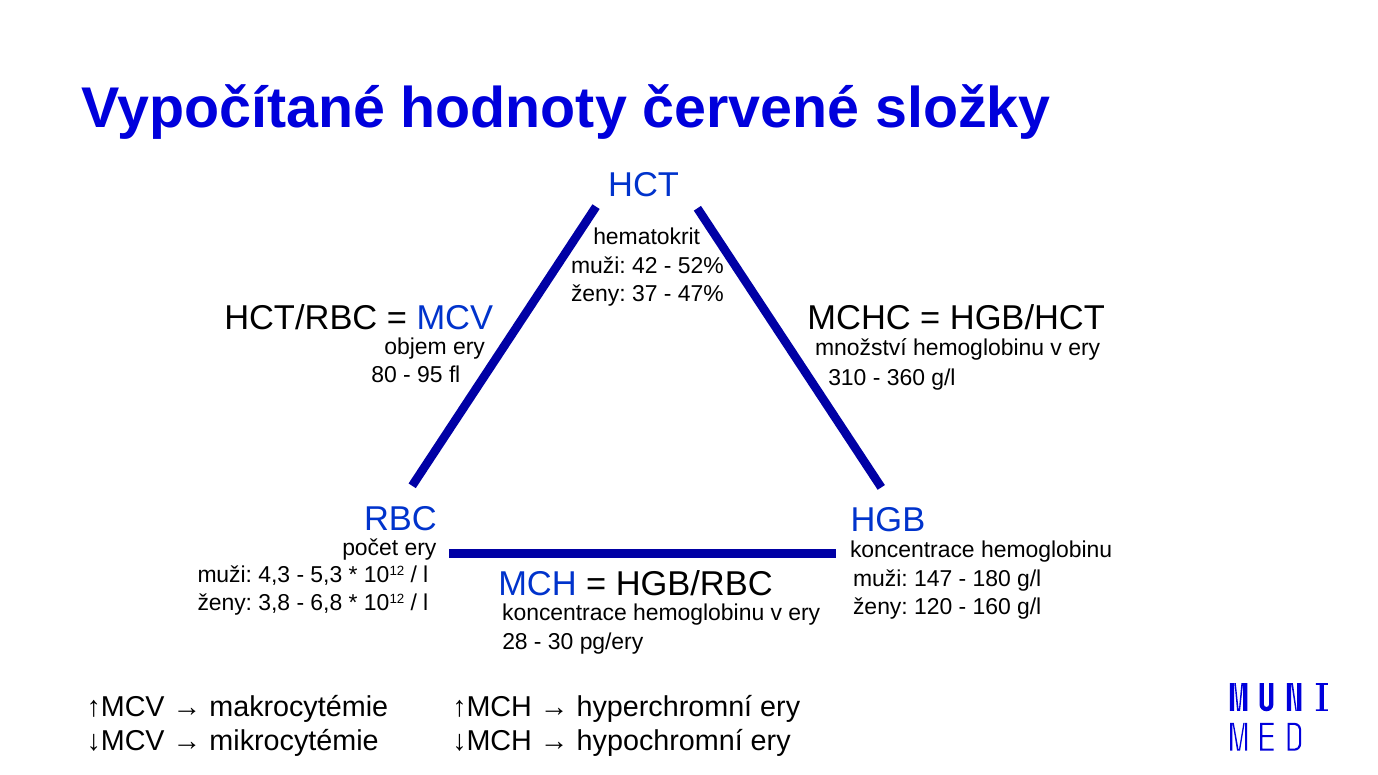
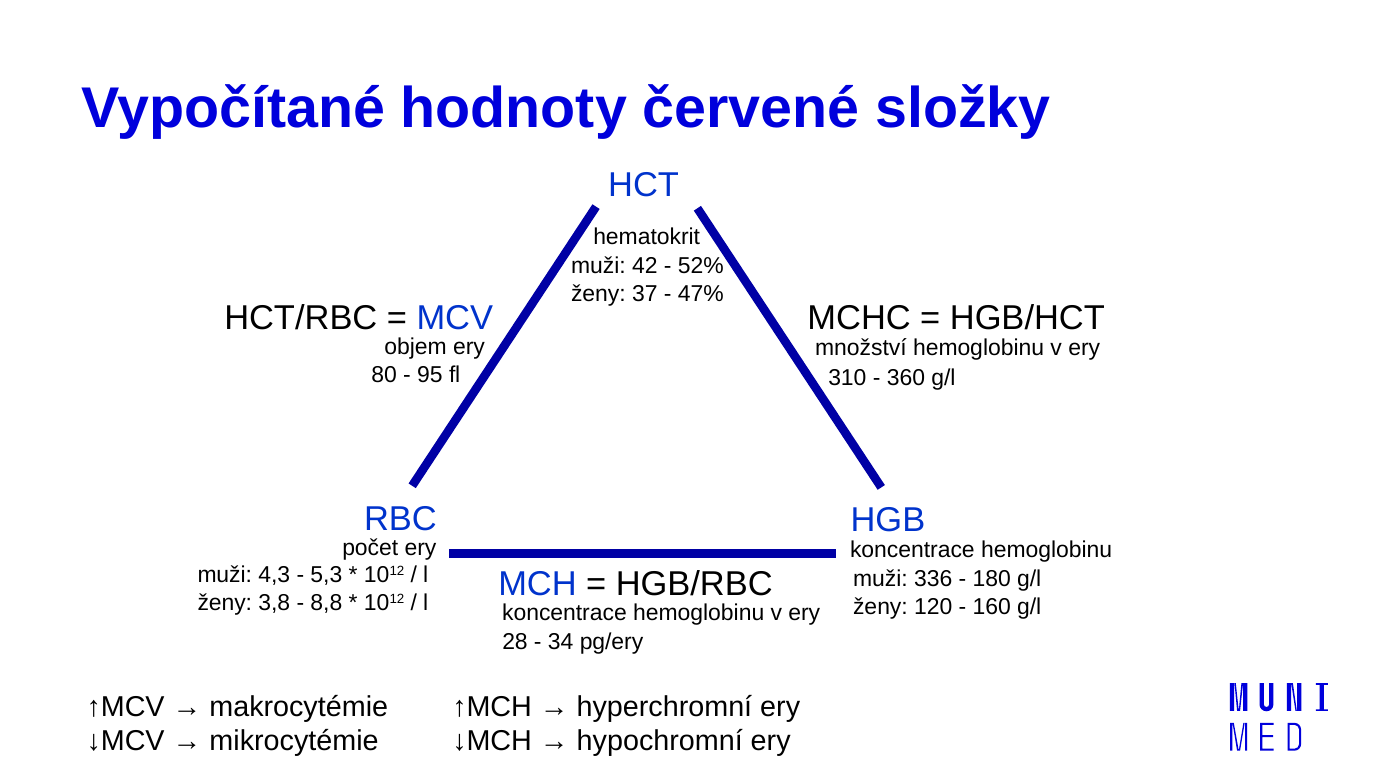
147: 147 -> 336
6,8: 6,8 -> 8,8
30: 30 -> 34
